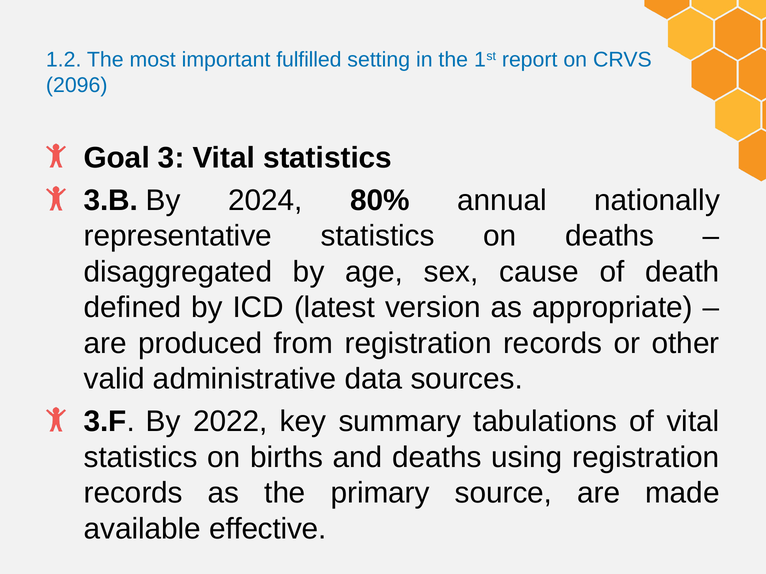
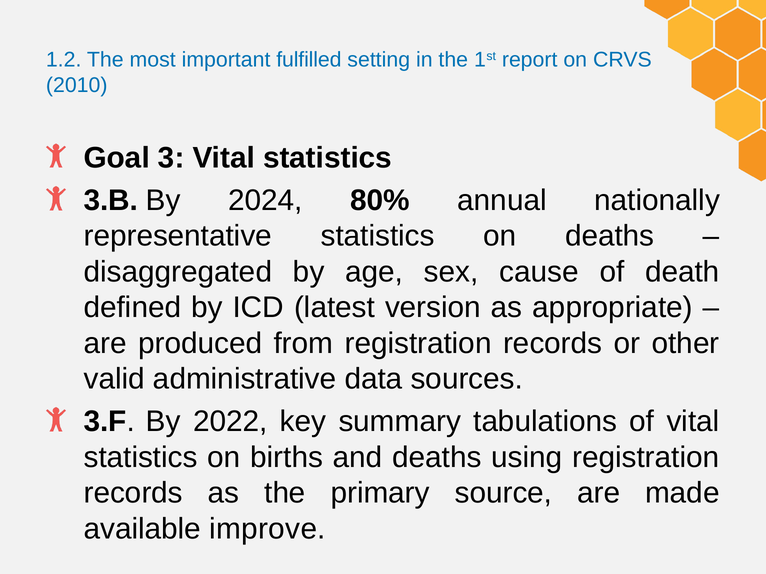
2096: 2096 -> 2010
effective: effective -> improve
